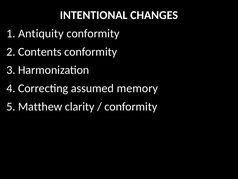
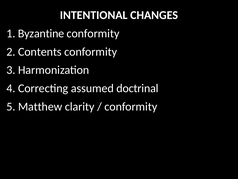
Antiquity: Antiquity -> Byzantine
memory: memory -> doctrinal
